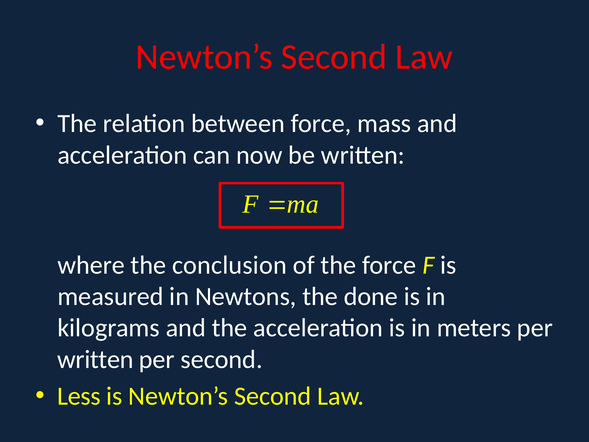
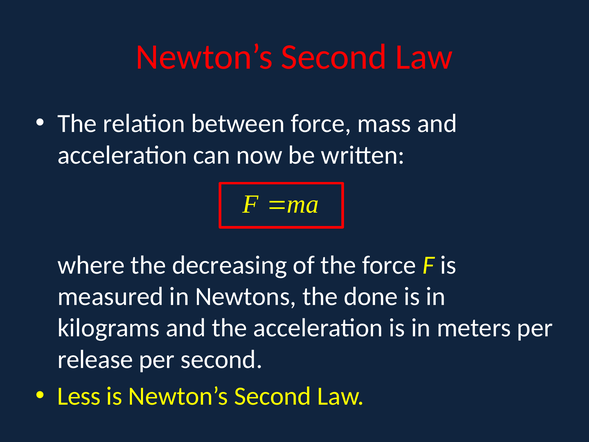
conclusion: conclusion -> decreasing
written at (95, 359): written -> release
